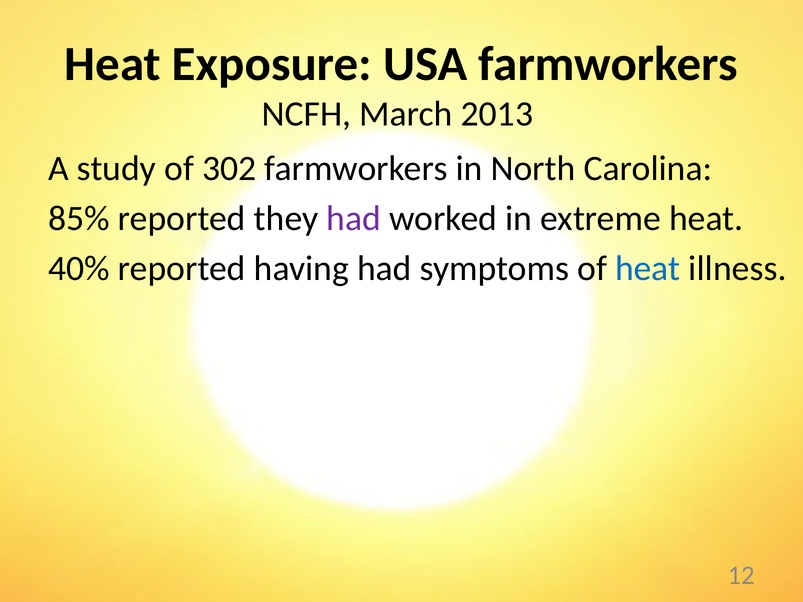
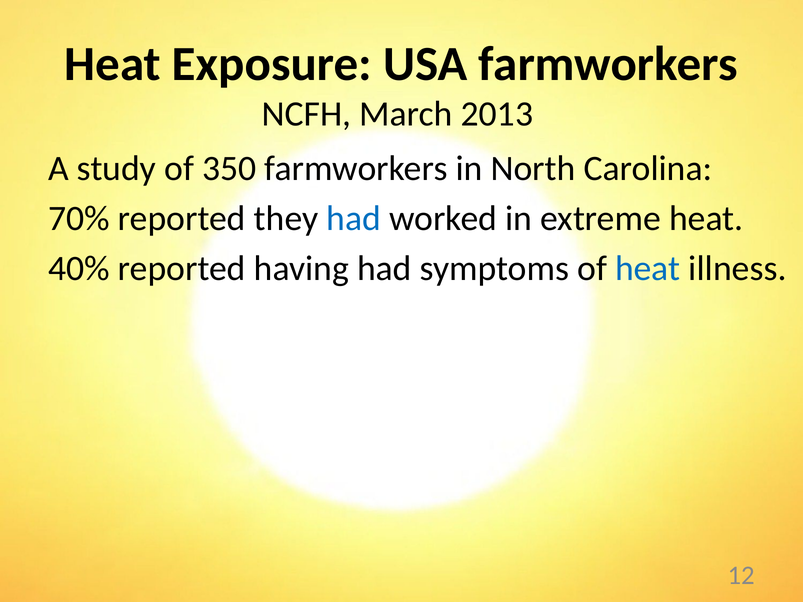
302: 302 -> 350
85%: 85% -> 70%
had at (354, 218) colour: purple -> blue
